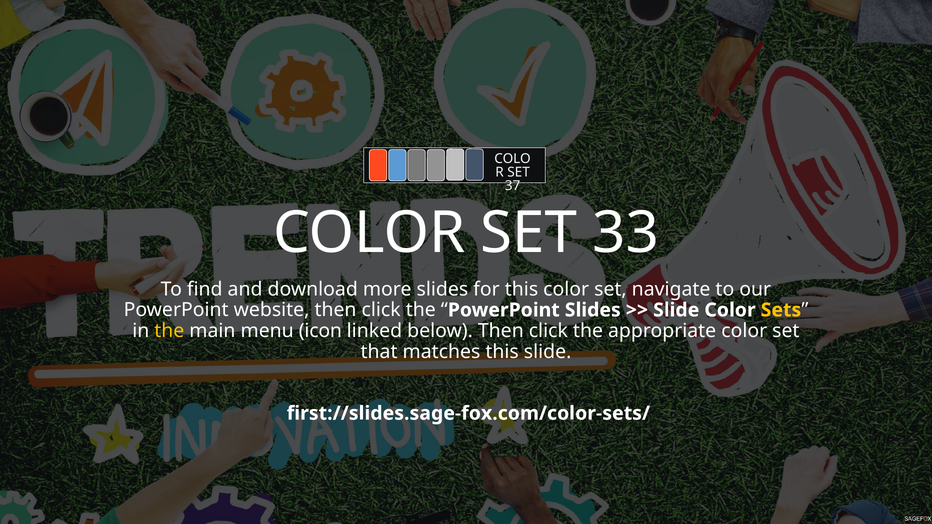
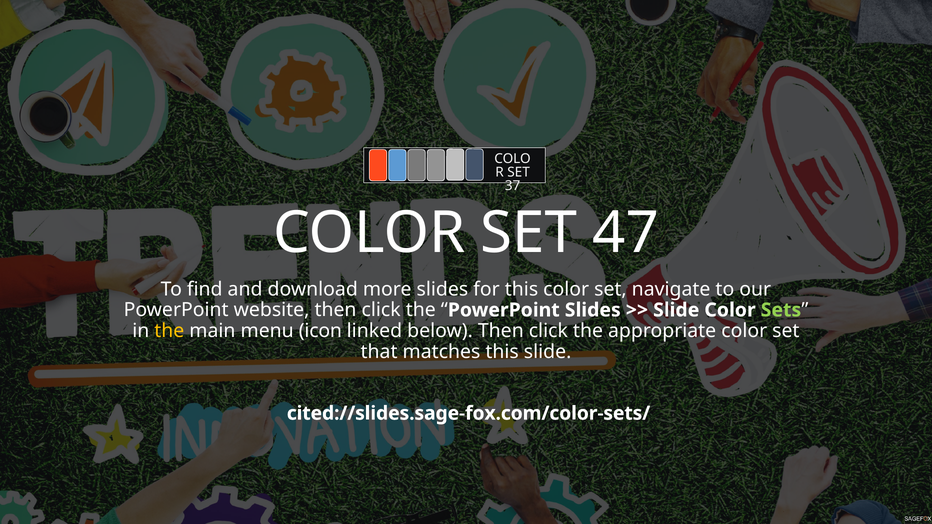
33: 33 -> 47
Sets colour: yellow -> light green
first://slides.sage-fox.com/color-sets/: first://slides.sage-fox.com/color-sets/ -> cited://slides.sage-fox.com/color-sets/
